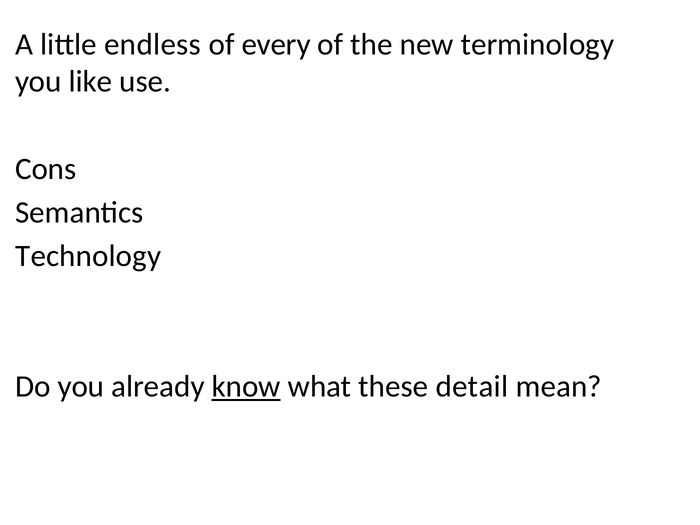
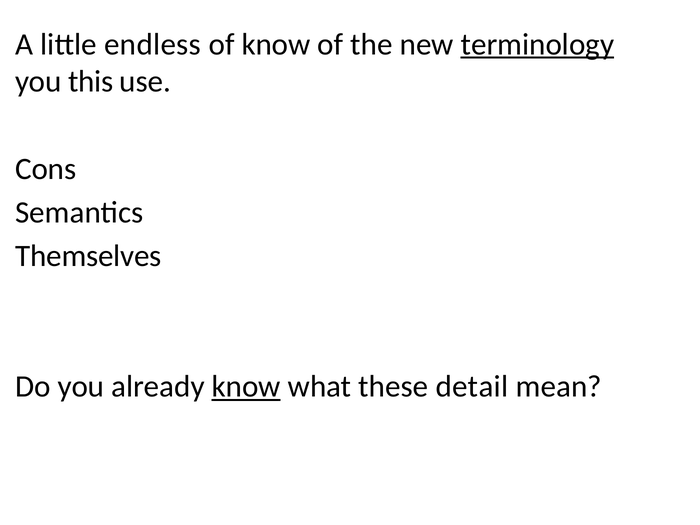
of every: every -> know
terminology underline: none -> present
like: like -> this
Technology: Technology -> Themselves
